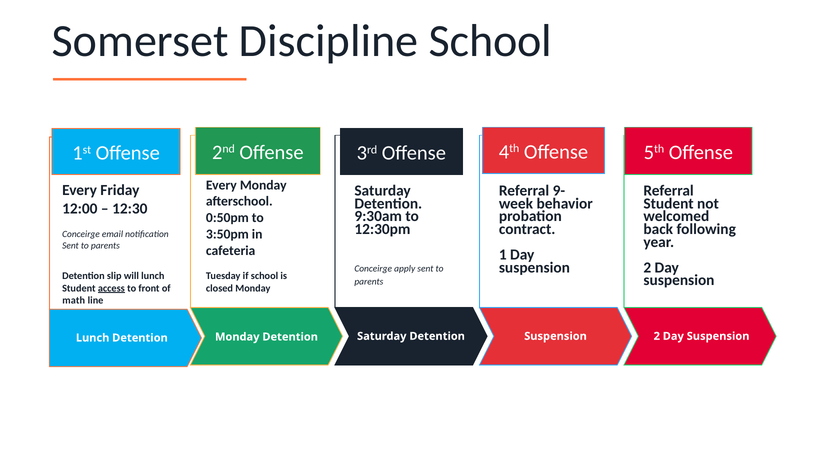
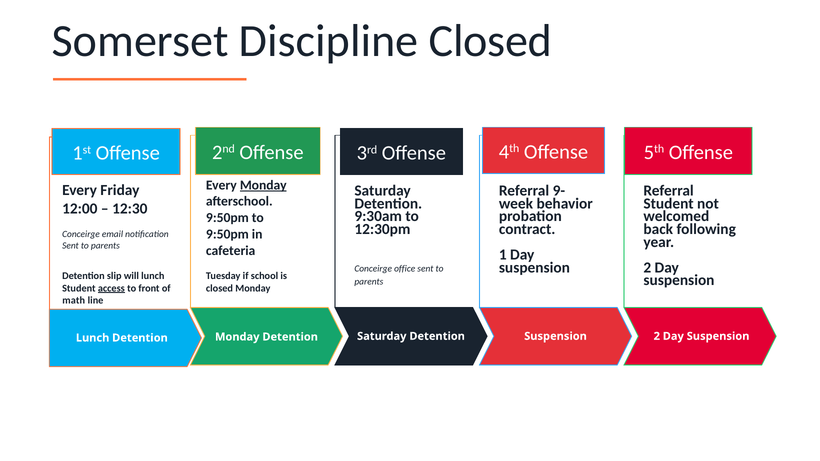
Discipline School: School -> Closed
Monday at (263, 185) underline: none -> present
0:50pm at (227, 218): 0:50pm -> 9:50pm
3:50pm at (227, 234): 3:50pm -> 9:50pm
apply: apply -> office
